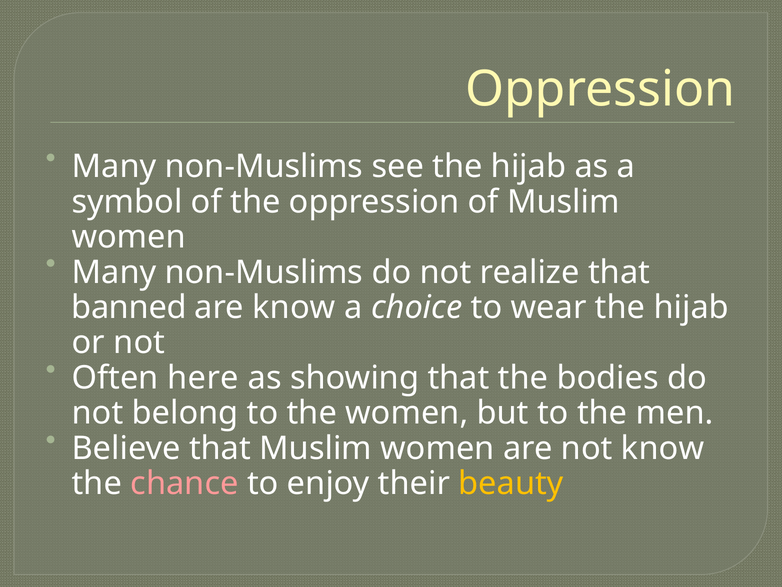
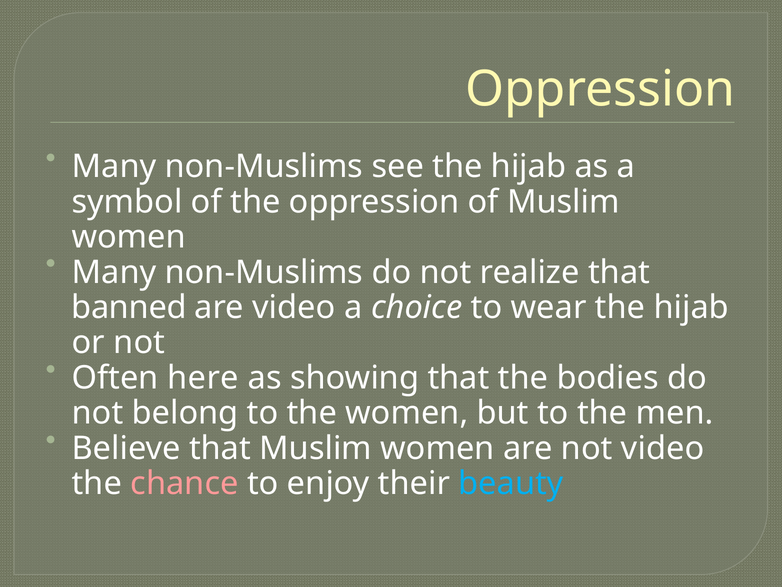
are know: know -> video
not know: know -> video
beauty colour: yellow -> light blue
